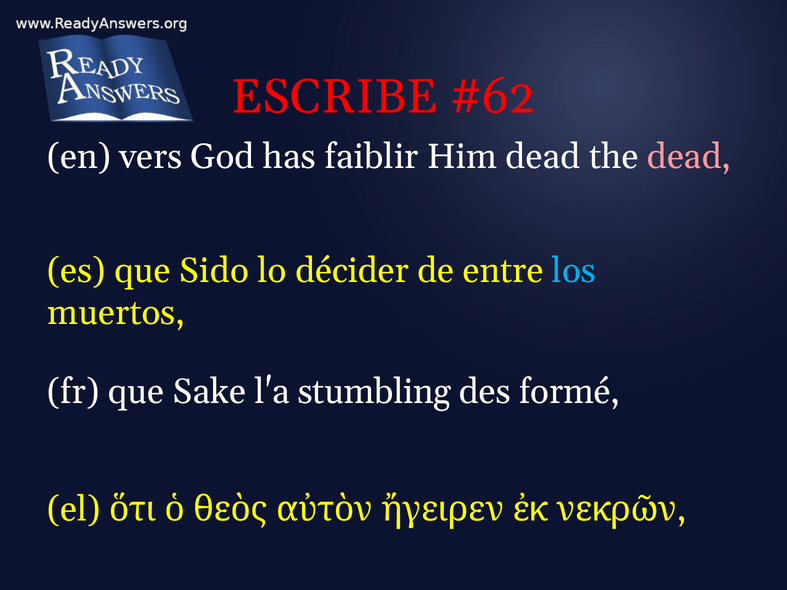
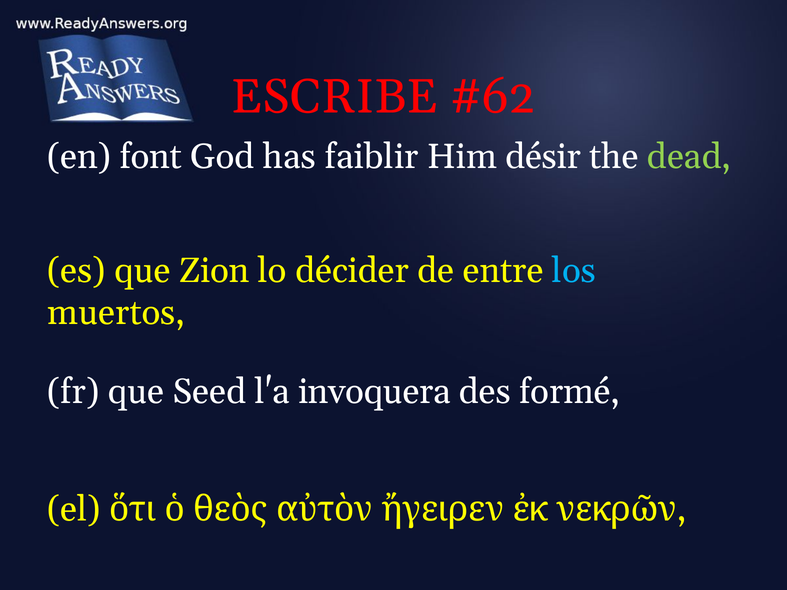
vers: vers -> font
Him dead: dead -> désir
dead at (689, 157) colour: pink -> light green
Sido: Sido -> Zion
Sake: Sake -> Seed
stumbling: stumbling -> invoquera
